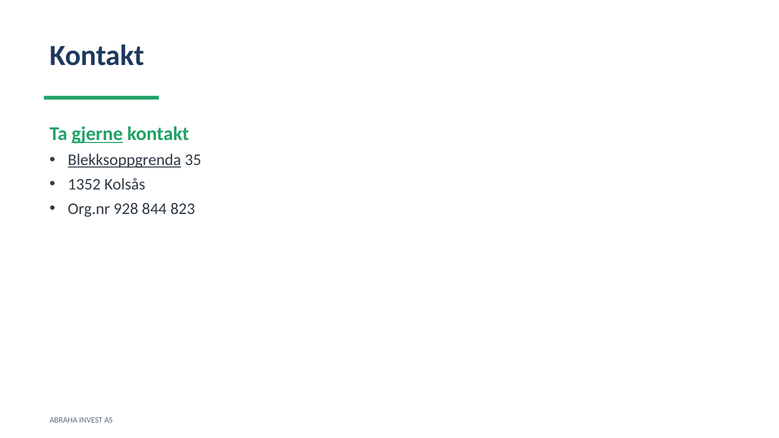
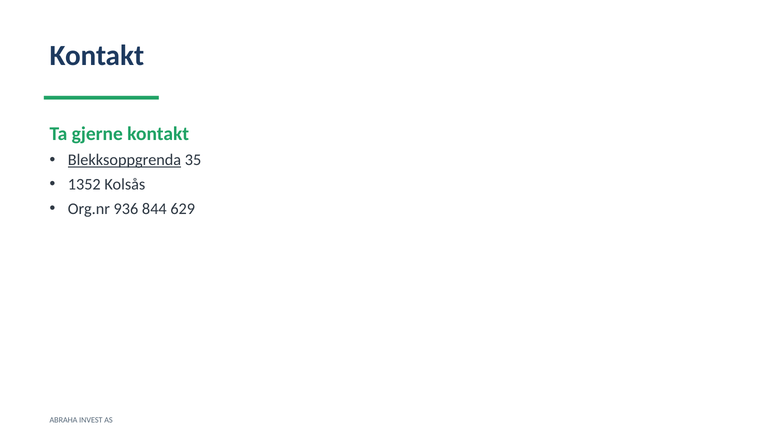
gjerne underline: present -> none
928: 928 -> 936
823: 823 -> 629
